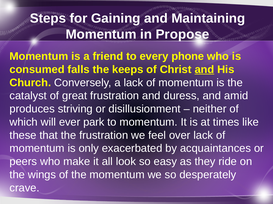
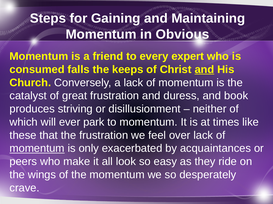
Propose: Propose -> Obvious
phone: phone -> expert
amid: amid -> book
momentum at (37, 149) underline: none -> present
